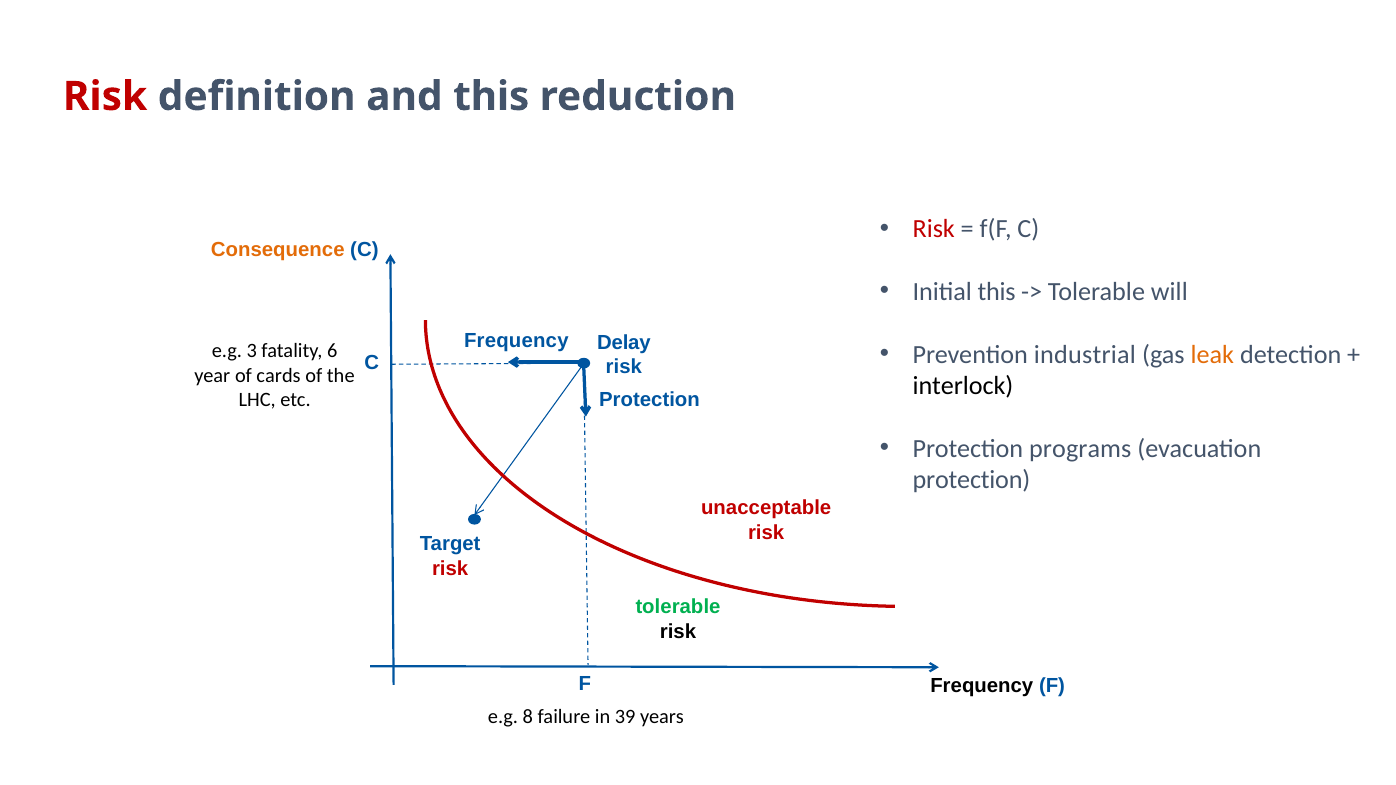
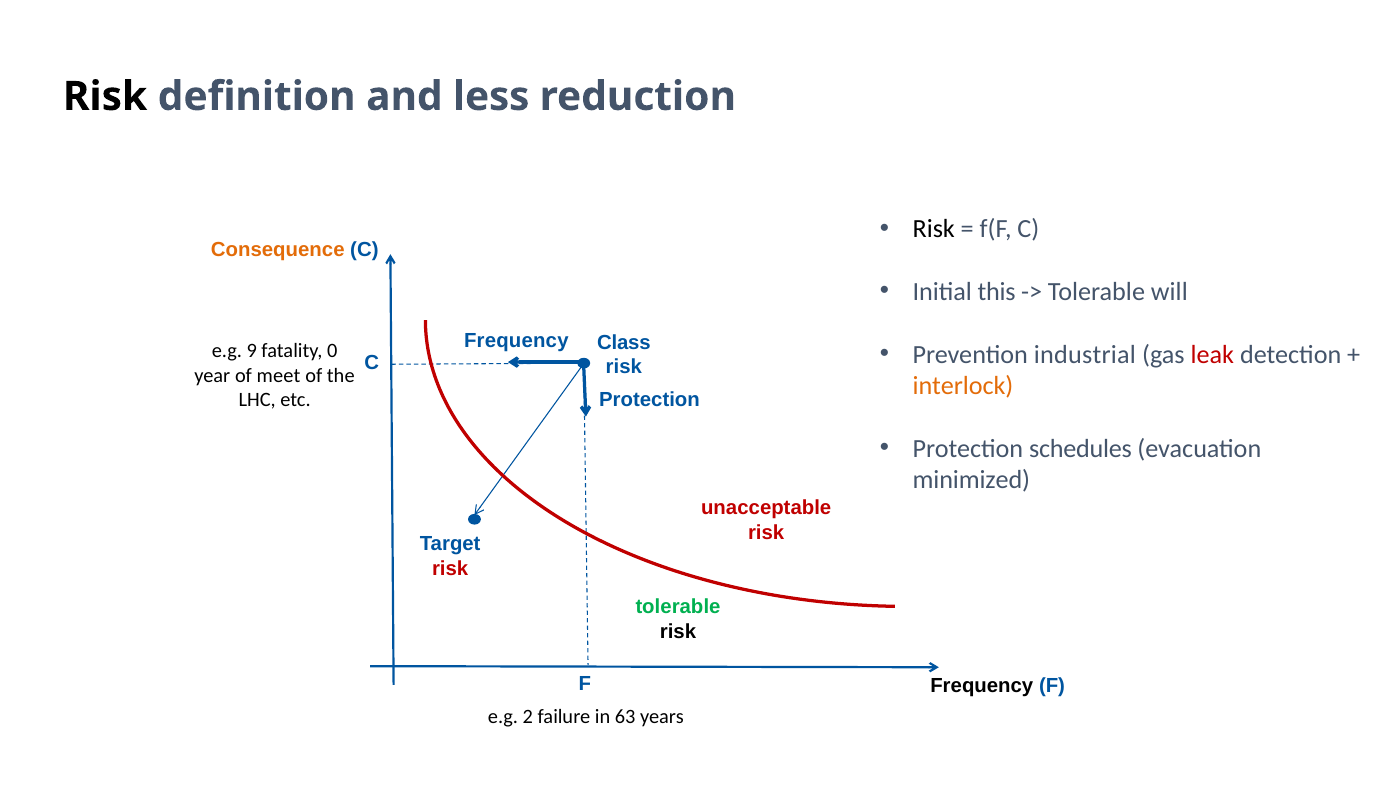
Risk at (105, 97) colour: red -> black
and this: this -> less
Risk at (934, 229) colour: red -> black
Delay: Delay -> Class
leak colour: orange -> red
3: 3 -> 9
6: 6 -> 0
cards: cards -> meet
interlock colour: black -> orange
programs: programs -> schedules
protection at (971, 480): protection -> minimized
8: 8 -> 2
39: 39 -> 63
